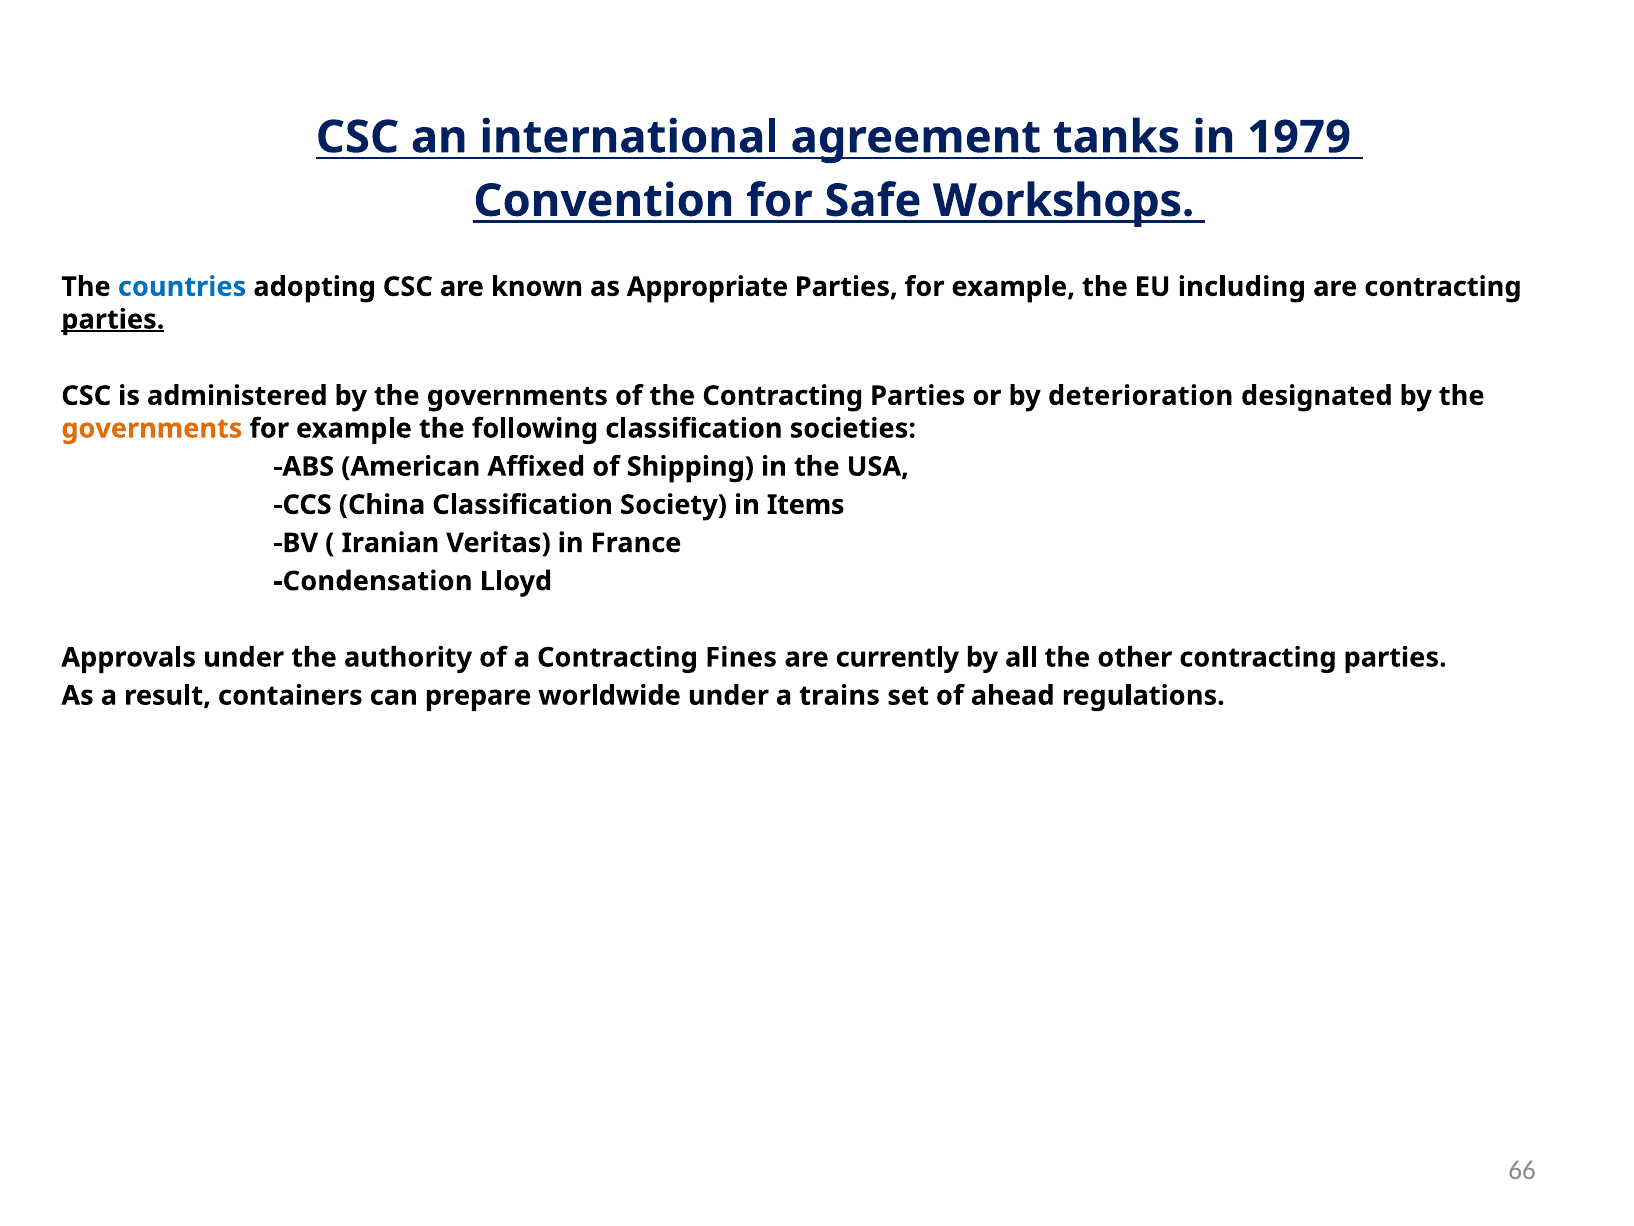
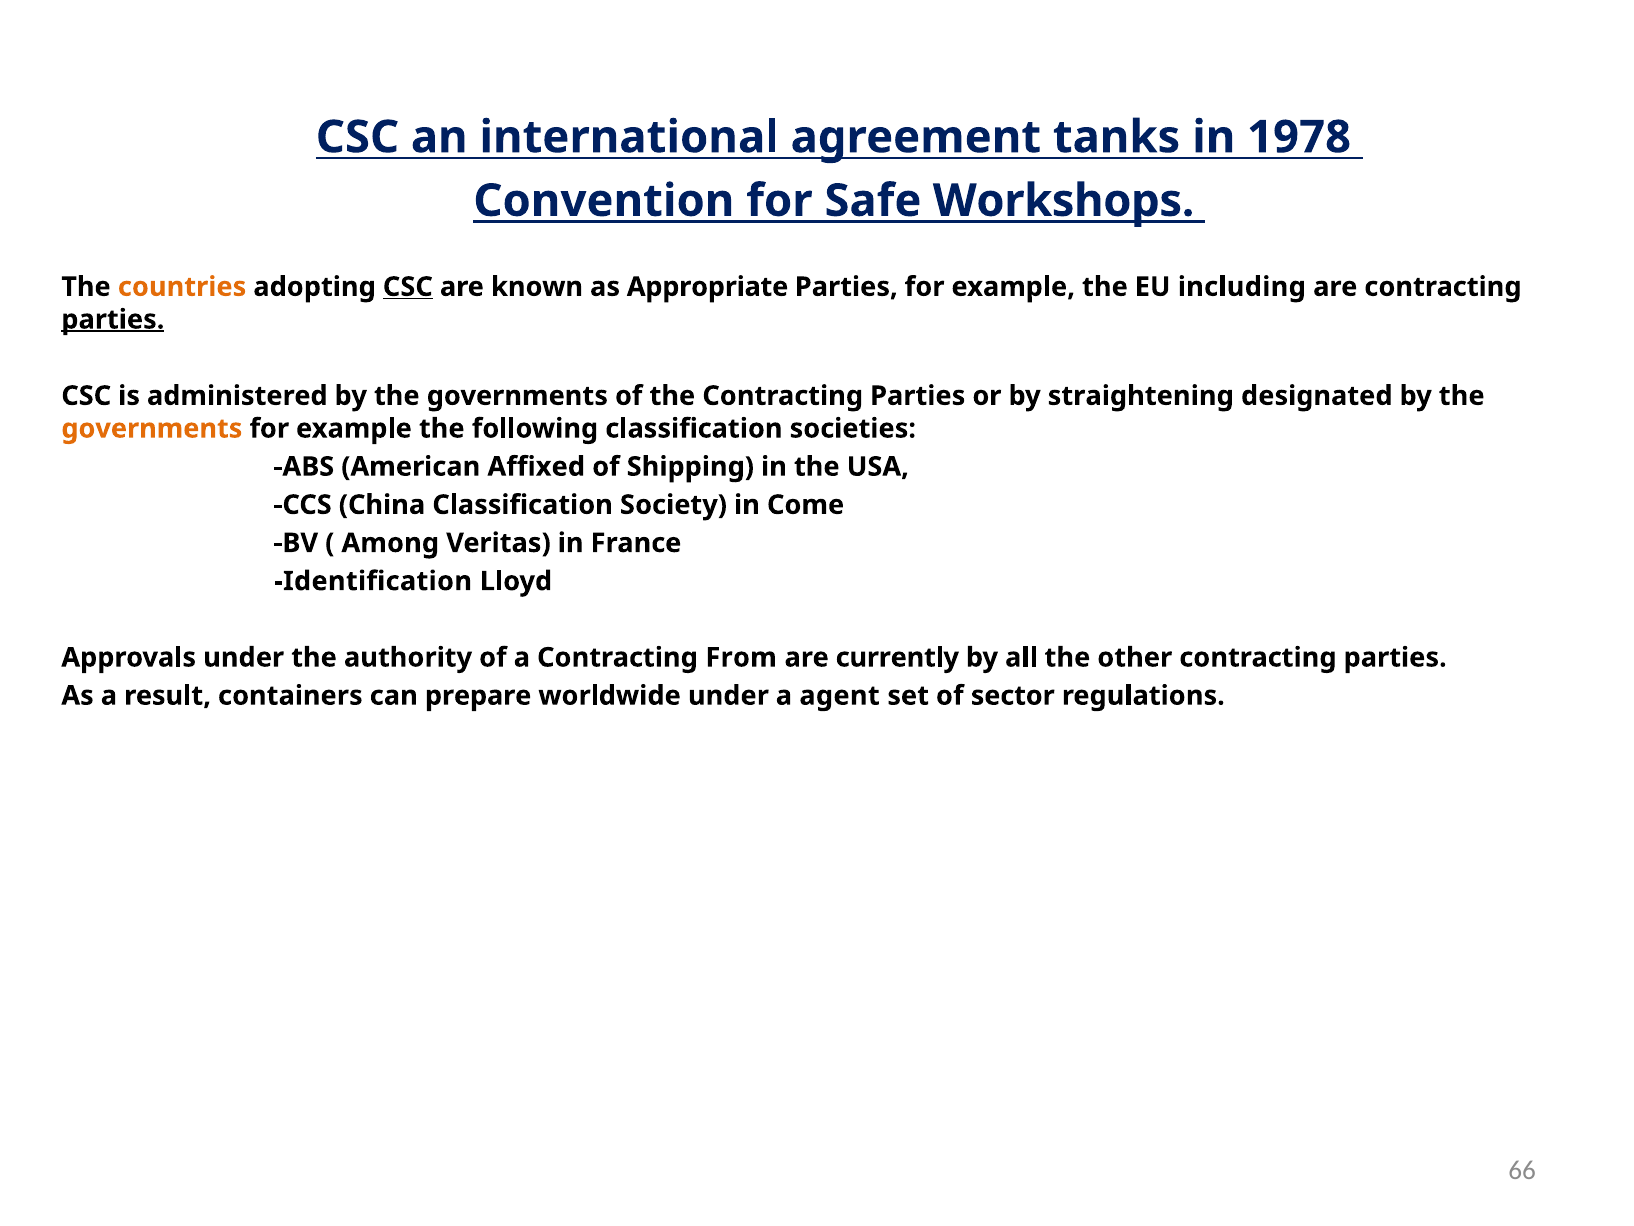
1979: 1979 -> 1978
countries colour: blue -> orange
CSC at (408, 287) underline: none -> present
deterioration: deterioration -> straightening
Items: Items -> Come
Iranian: Iranian -> Among
Condensation: Condensation -> Identification
Fines: Fines -> From
trains: trains -> agent
ahead: ahead -> sector
